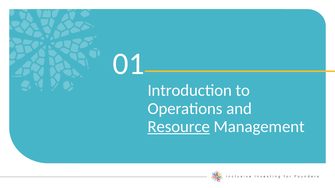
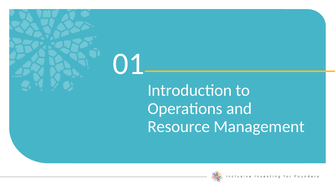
Resource underline: present -> none
